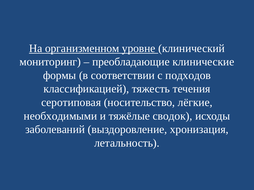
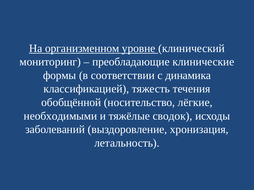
подходов: подходов -> динамика
серотиповая: серотиповая -> обобщённой
